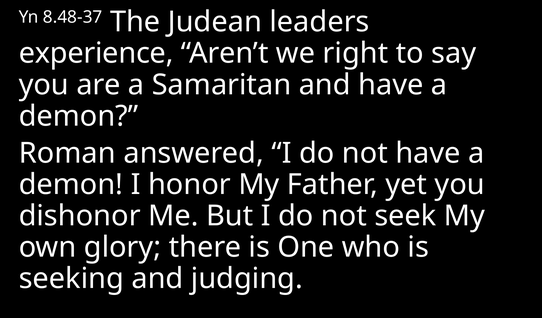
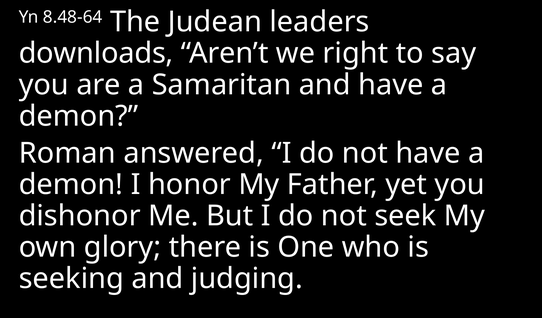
8.48-37: 8.48-37 -> 8.48-64
experience: experience -> downloads
